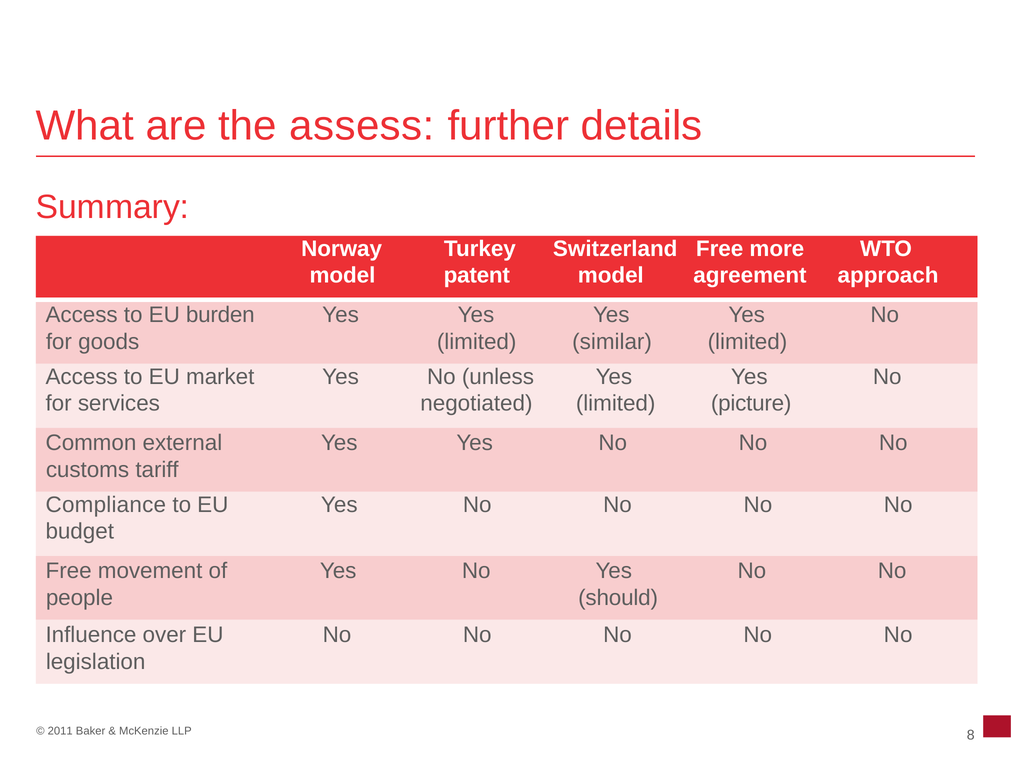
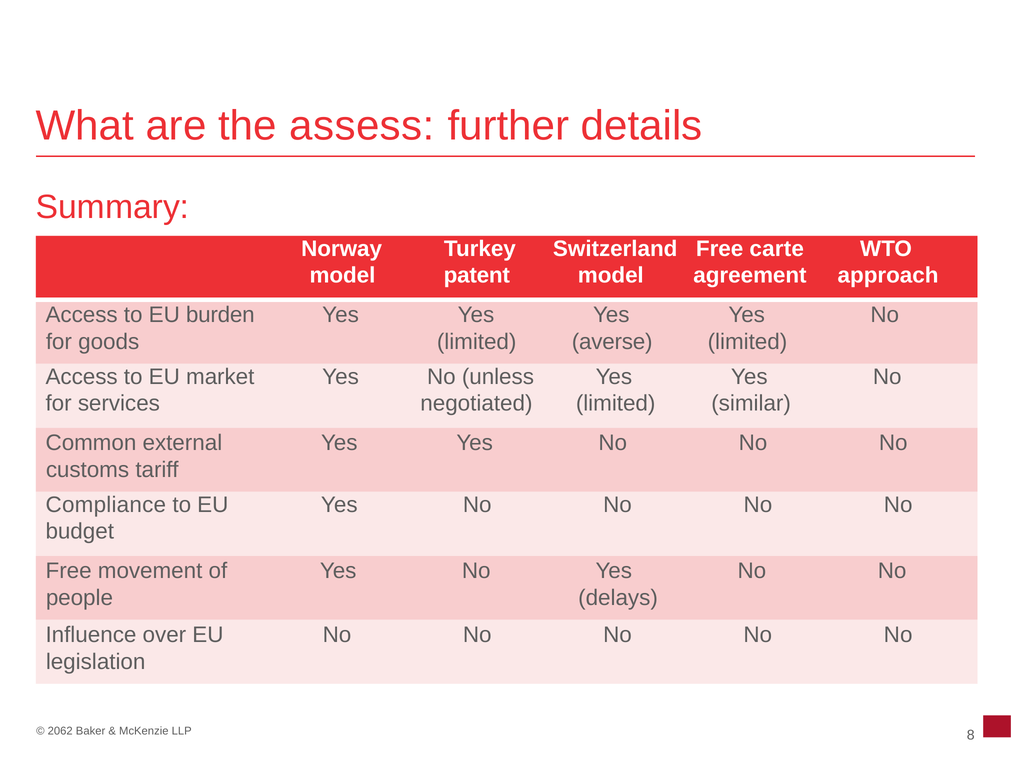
more: more -> carte
similar: similar -> averse
picture: picture -> similar
should: should -> delays
2011: 2011 -> 2062
